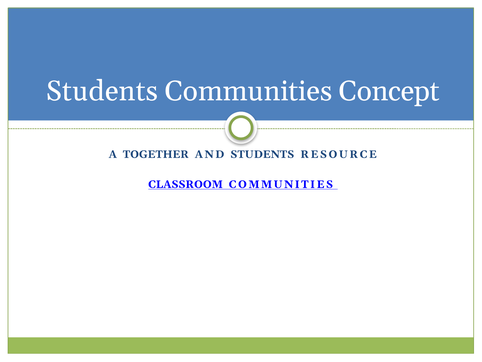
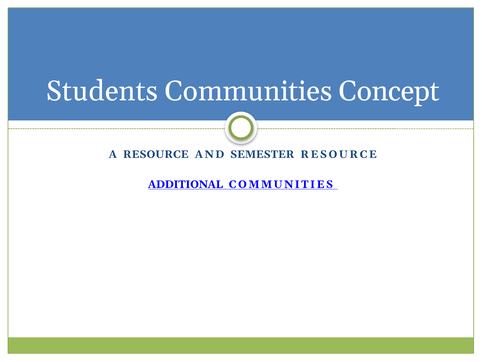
A TOGETHER: TOGETHER -> RESOURCE
AND STUDENTS: STUDENTS -> SEMESTER
CLASSROOM: CLASSROOM -> ADDITIONAL
